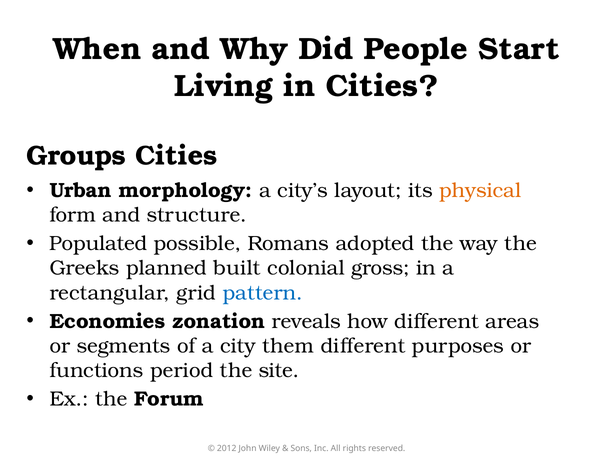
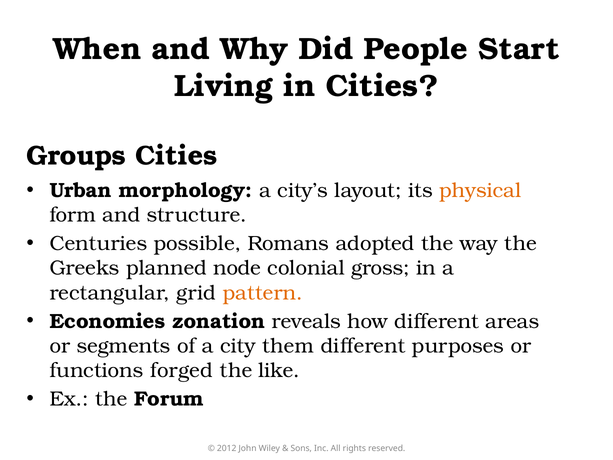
Populated: Populated -> Centuries
built: built -> node
pattern colour: blue -> orange
period: period -> forged
site: site -> like
